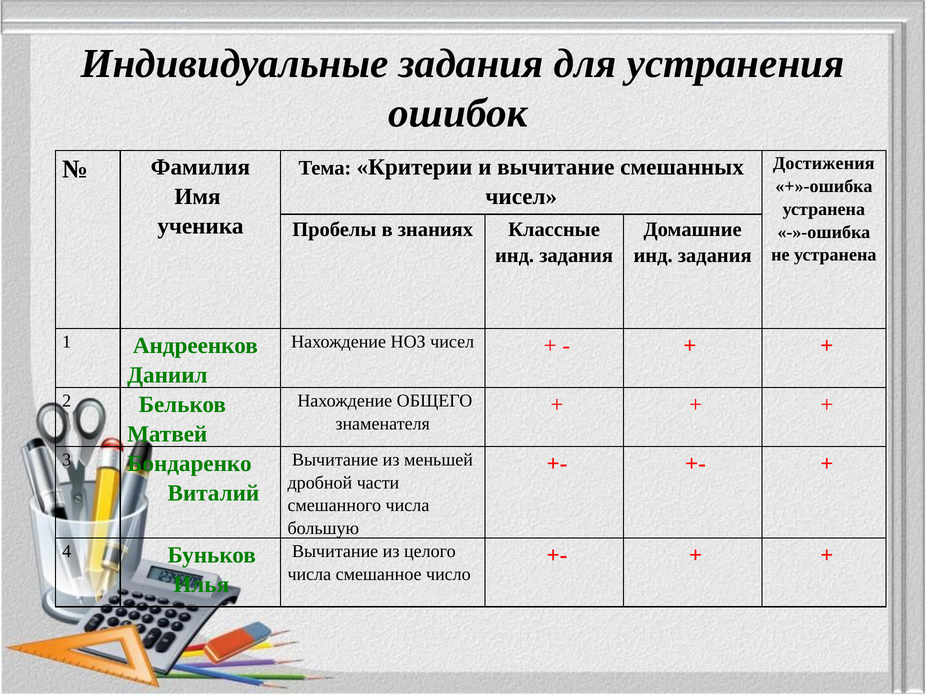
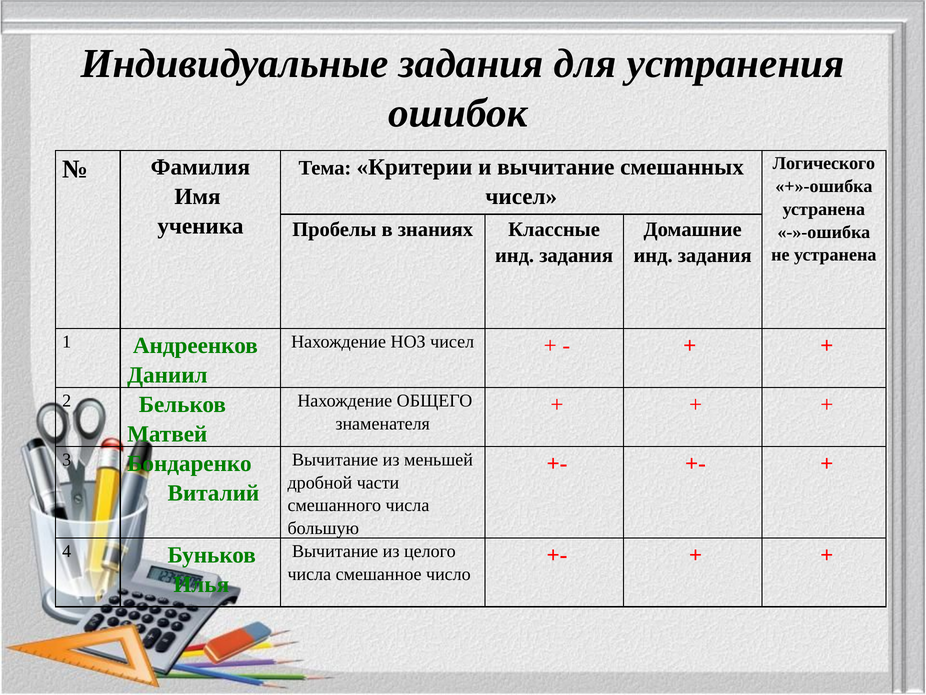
Достижения: Достижения -> Логического
